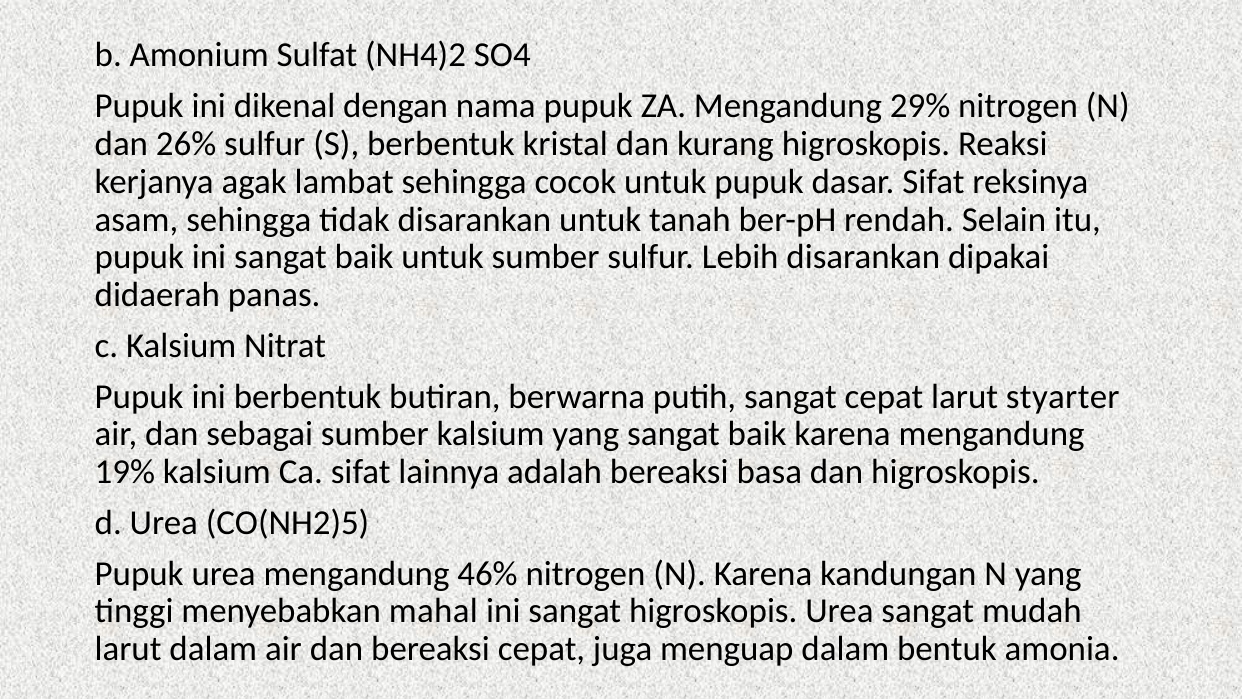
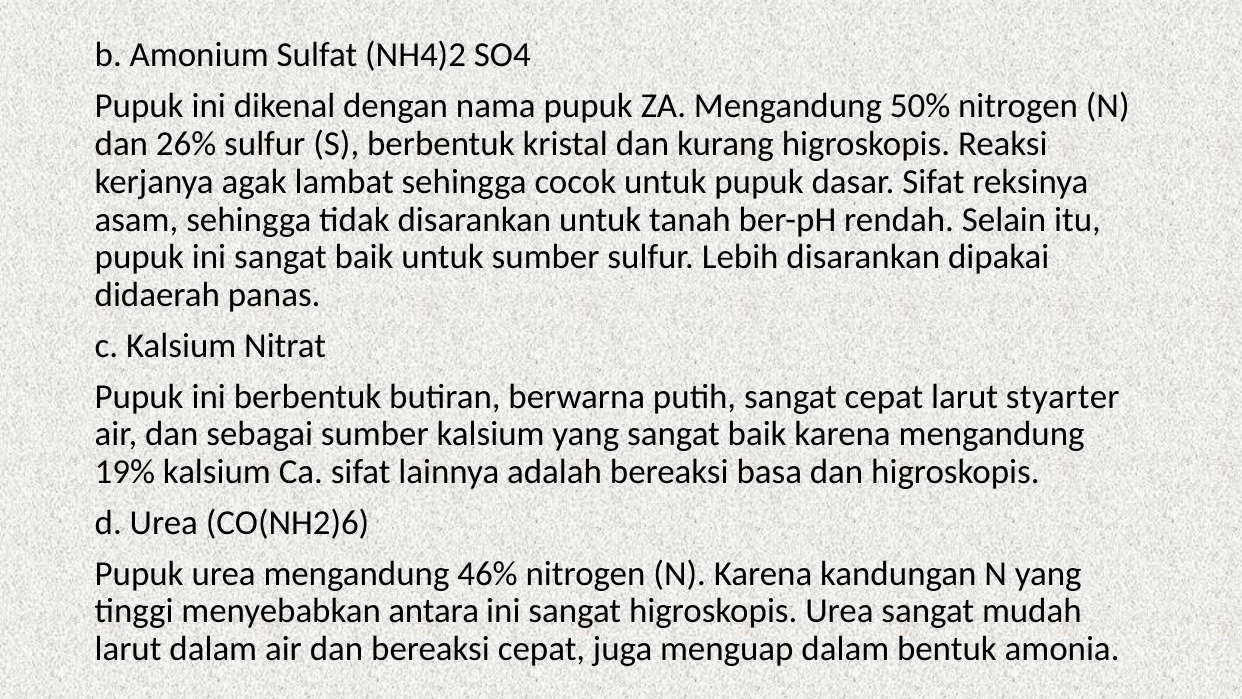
29%: 29% -> 50%
CO(NH2)5: CO(NH2)5 -> CO(NH2)6
mahal: mahal -> antara
